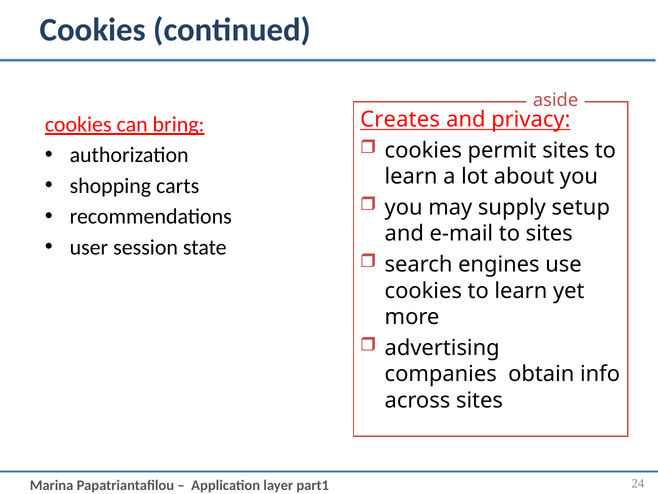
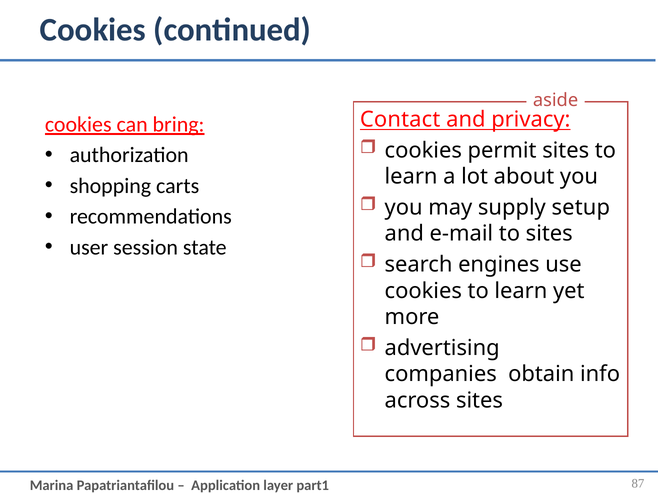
Creates: Creates -> Contact
24: 24 -> 87
